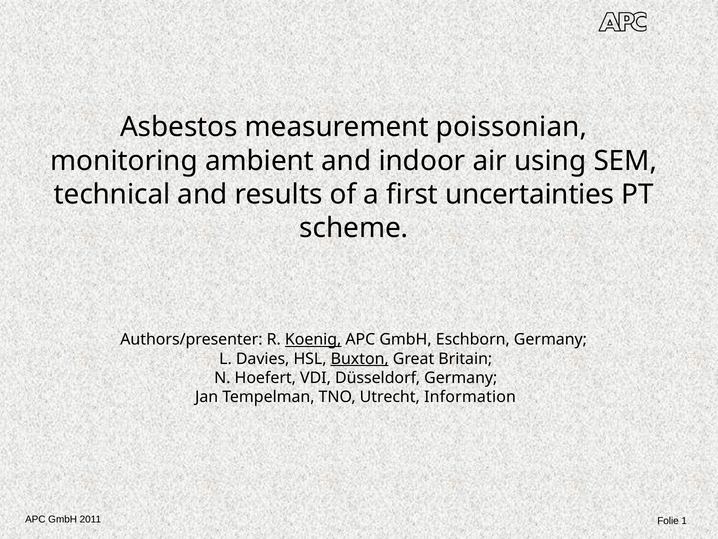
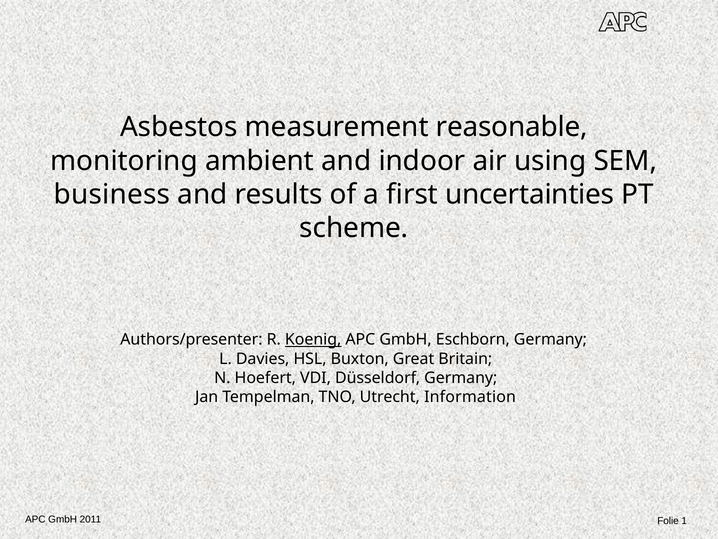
poissonian: poissonian -> reasonable
technical: technical -> business
Buxton underline: present -> none
